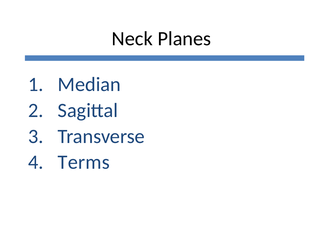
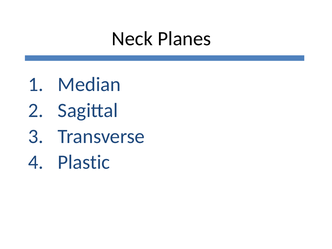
Terms: Terms -> Plastic
